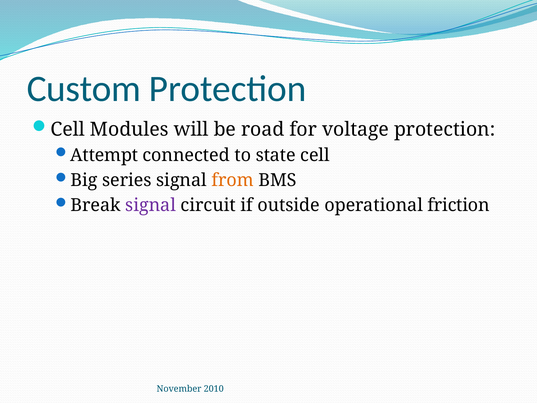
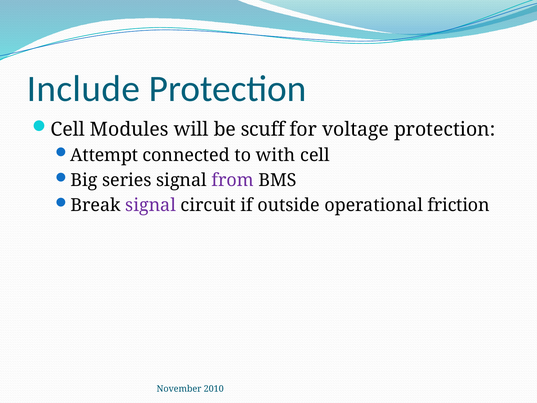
Custom: Custom -> Include
road: road -> scuff
state: state -> with
from colour: orange -> purple
